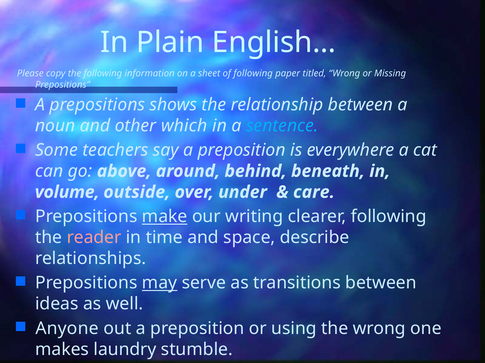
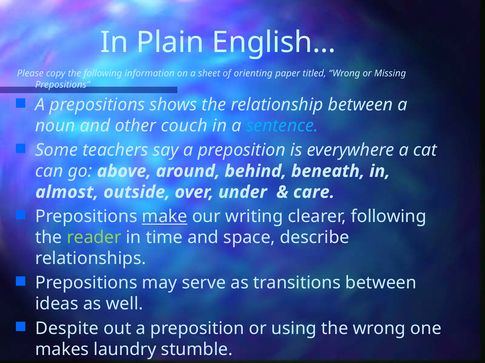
of following: following -> orienting
which: which -> couch
volume: volume -> almost
reader colour: pink -> light green
may underline: present -> none
Anyone: Anyone -> Despite
